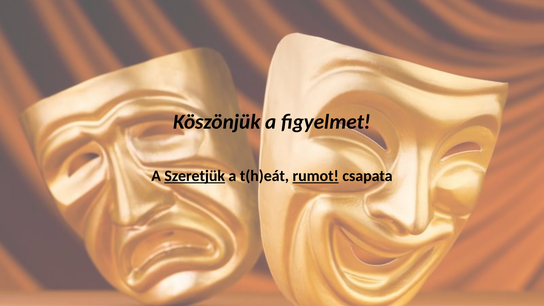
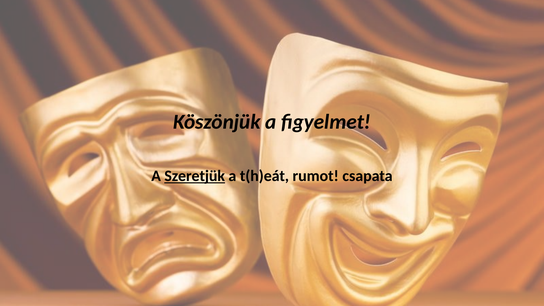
rumot underline: present -> none
